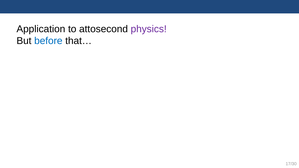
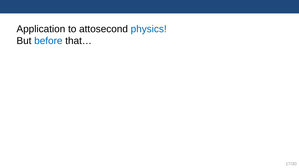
physics colour: purple -> blue
